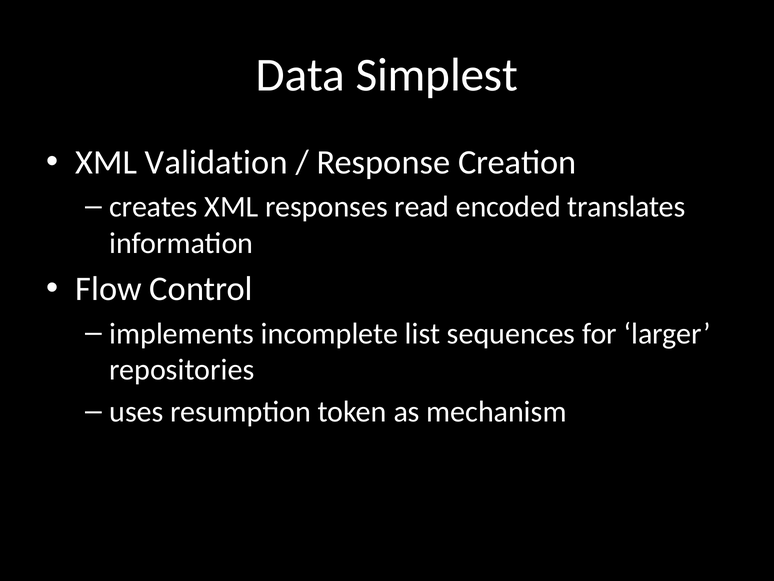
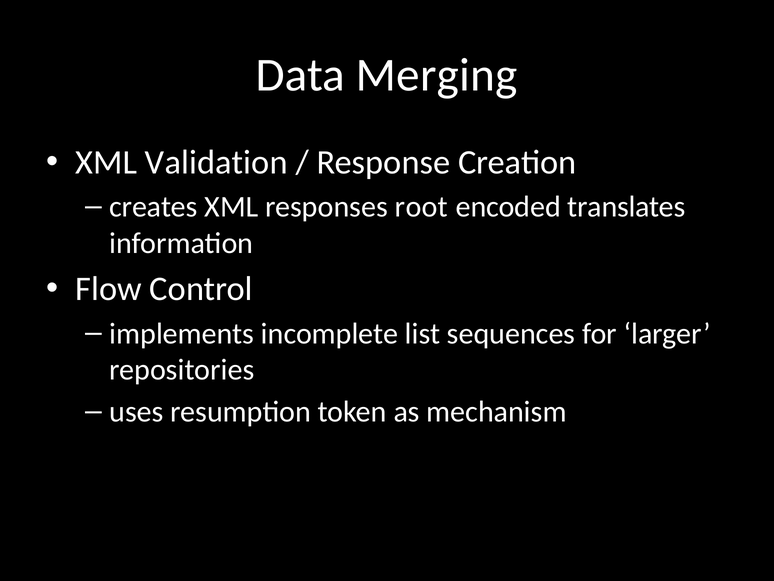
Simplest: Simplest -> Merging
read: read -> root
